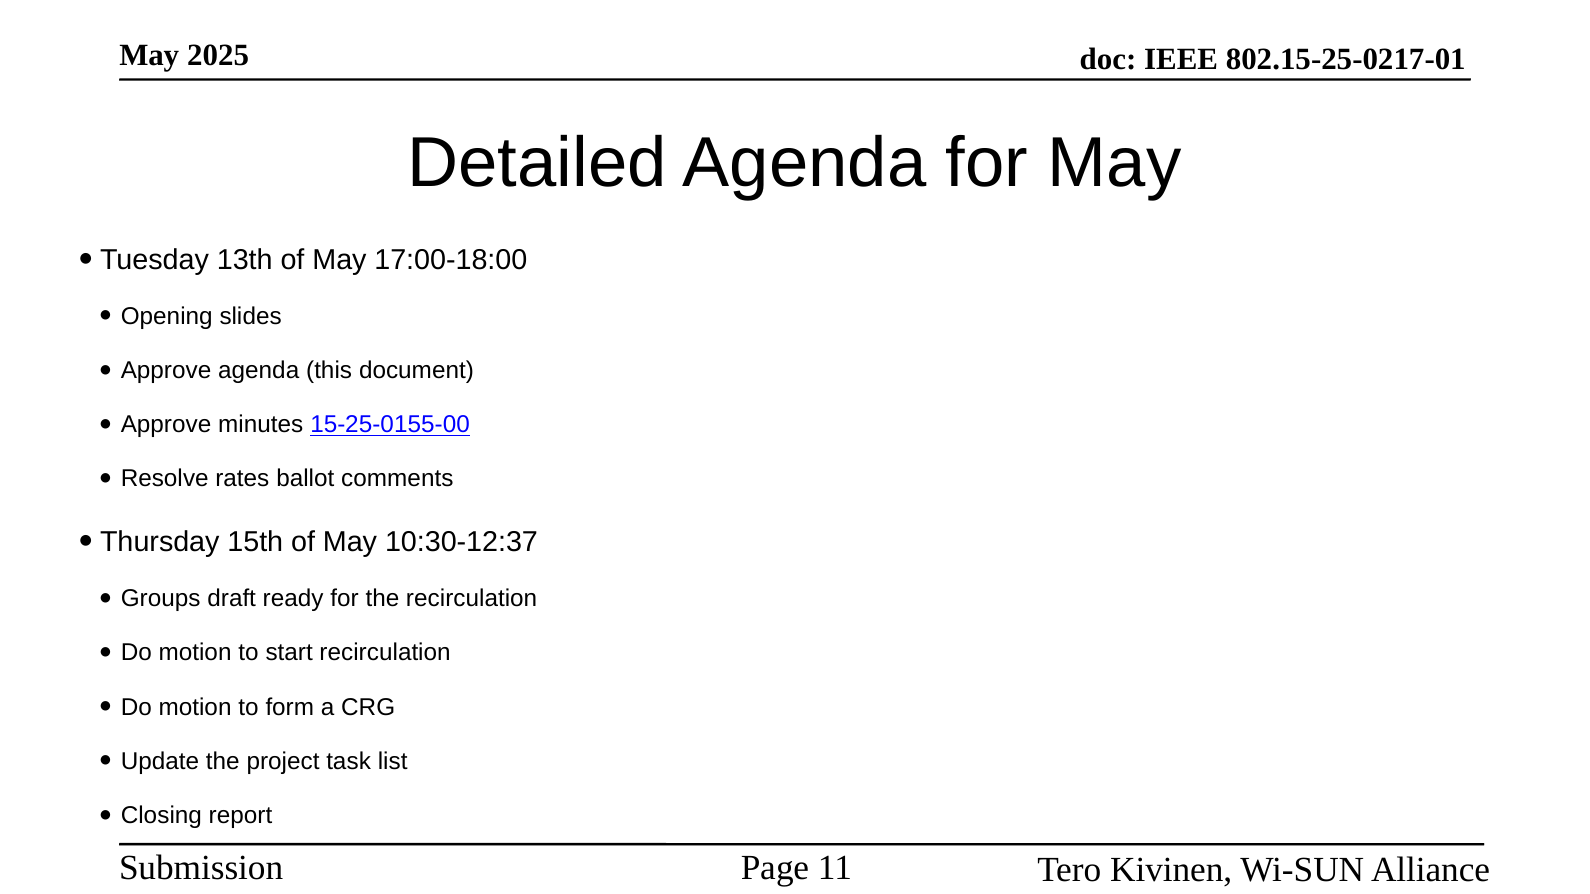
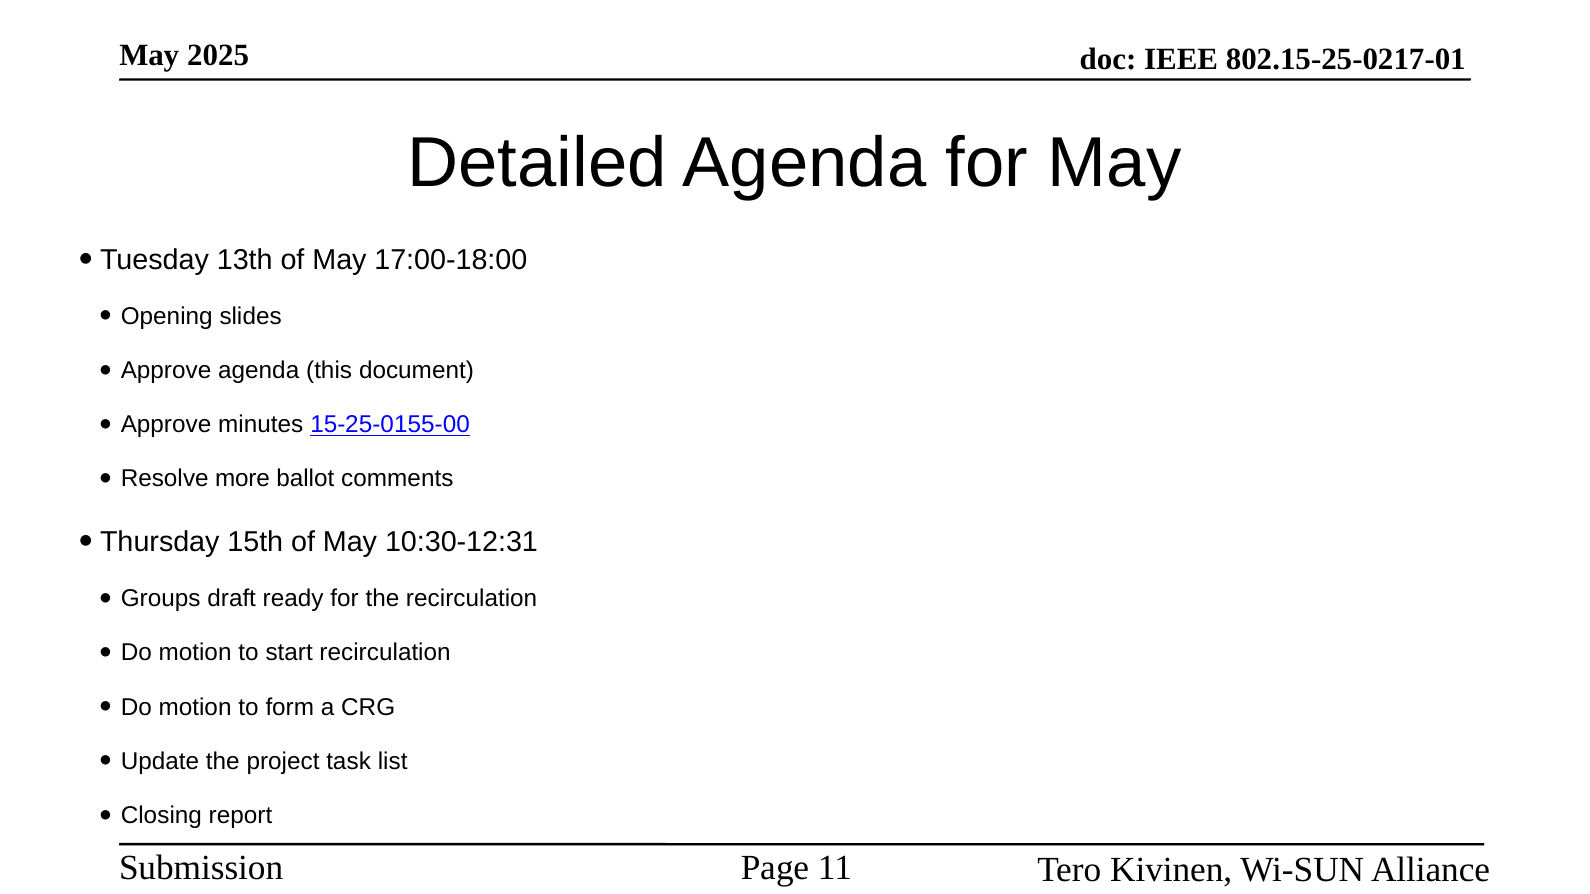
rates: rates -> more
10:30-12:37: 10:30-12:37 -> 10:30-12:31
